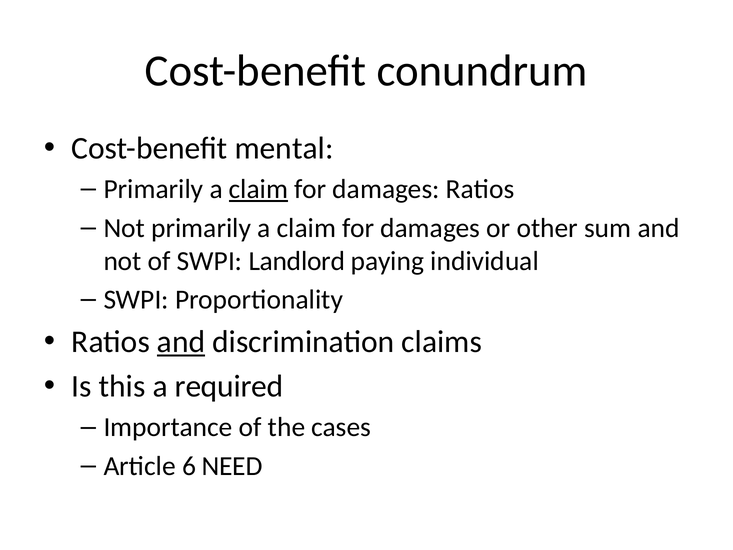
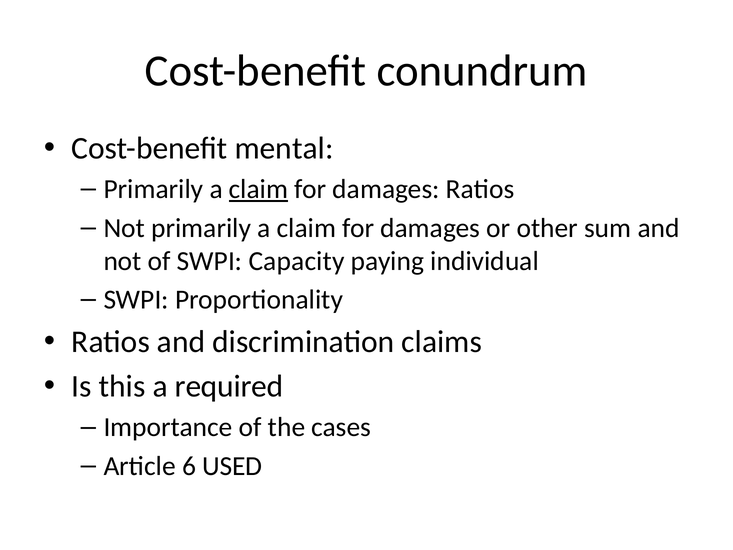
Landlord: Landlord -> Capacity
and at (181, 342) underline: present -> none
NEED: NEED -> USED
